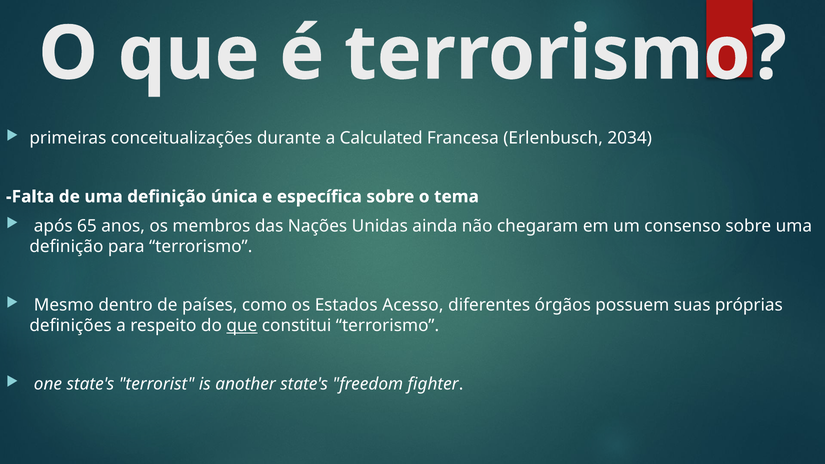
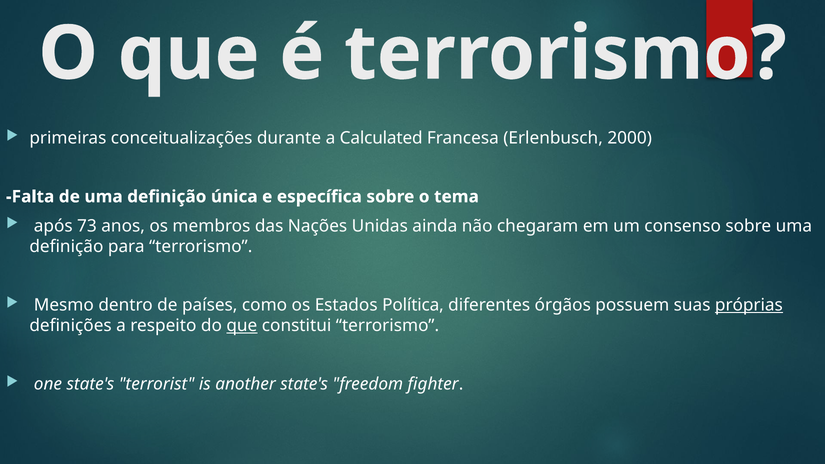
2034: 2034 -> 2000
65: 65 -> 73
Acesso: Acesso -> Política
próprias underline: none -> present
